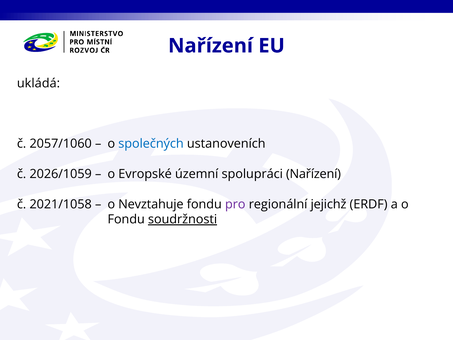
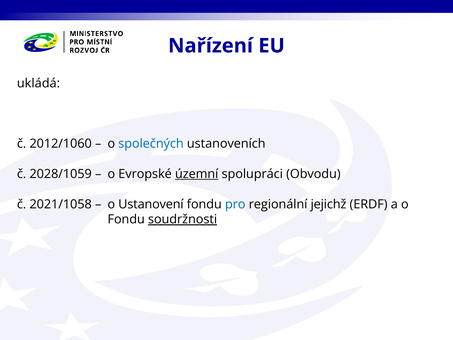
2057/1060: 2057/1060 -> 2012/1060
2026/1059: 2026/1059 -> 2028/1059
územní underline: none -> present
spolupráci Nařízení: Nařízení -> Obvodu
Nevztahuje: Nevztahuje -> Ustanovení
pro colour: purple -> blue
